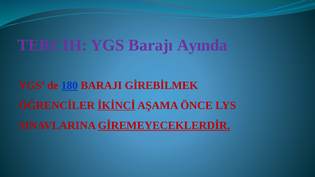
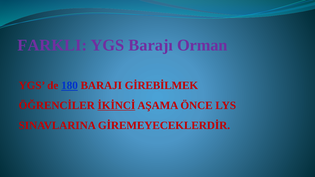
TERCIH: TERCIH -> FARKLI
Ayında: Ayında -> Orman
GİREMEYECEKLERDİR underline: present -> none
